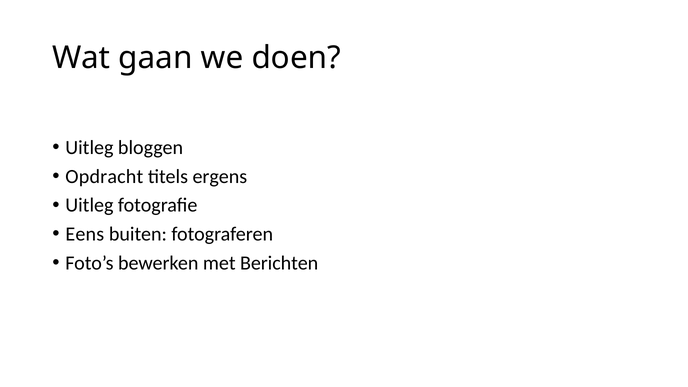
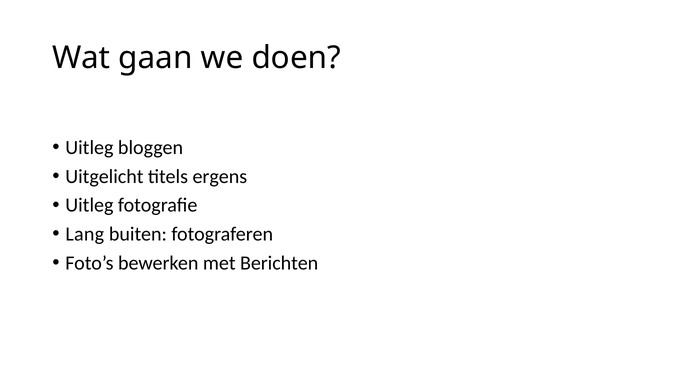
Opdracht: Opdracht -> Uitgelicht
Eens: Eens -> Lang
